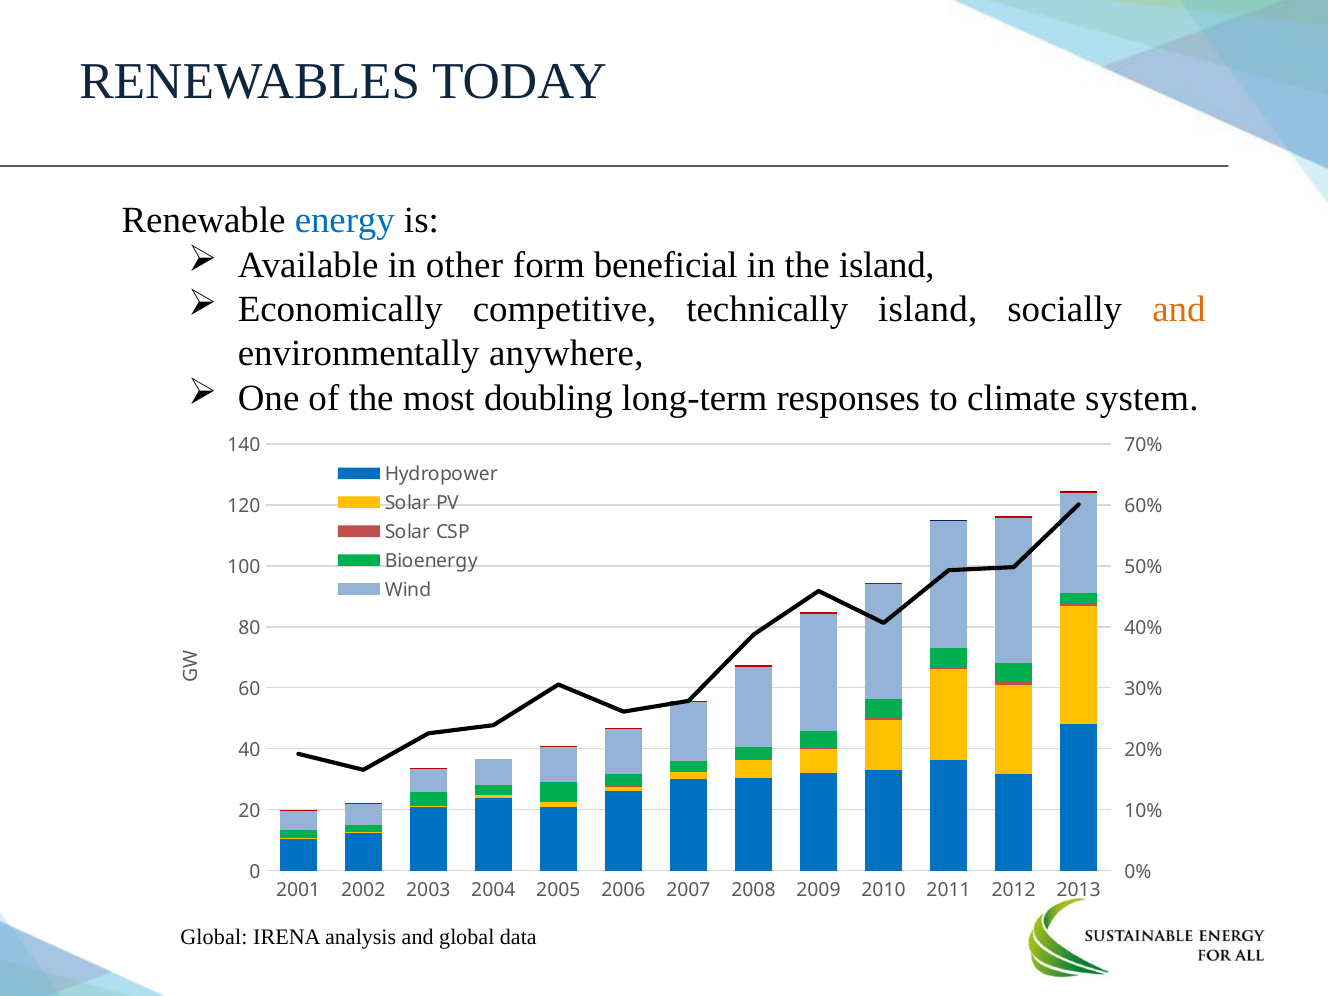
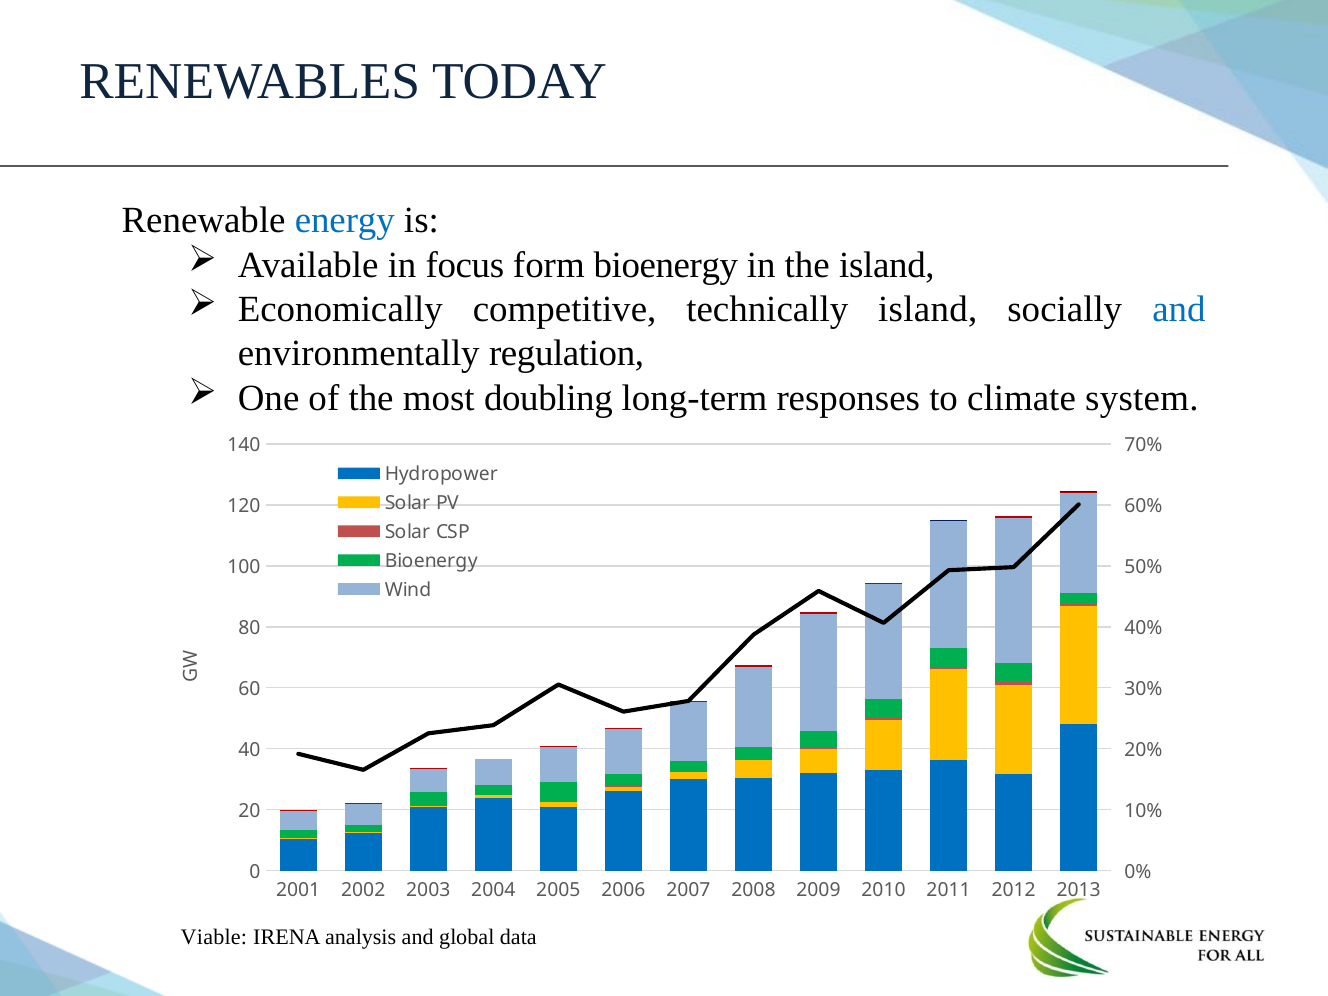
other: other -> focus
form beneficial: beneficial -> bioenergy
and at (1179, 309) colour: orange -> blue
anywhere: anywhere -> regulation
Global at (214, 938): Global -> Viable
